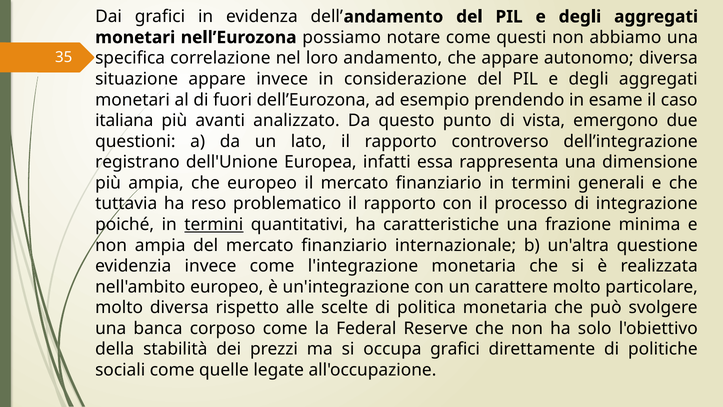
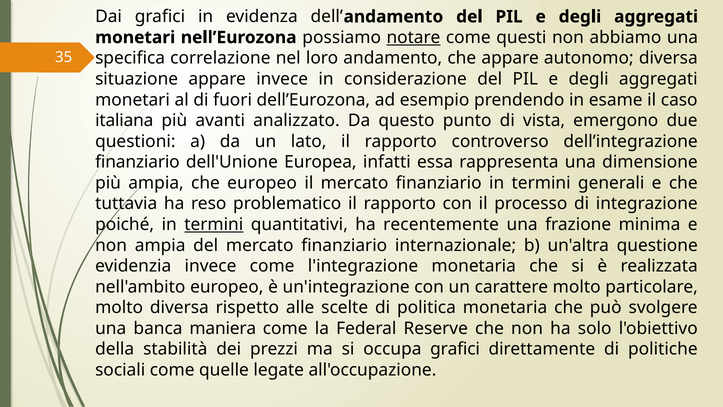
notare underline: none -> present
registrano at (137, 162): registrano -> finanziario
caratteristiche: caratteristiche -> recentemente
corposo: corposo -> maniera
